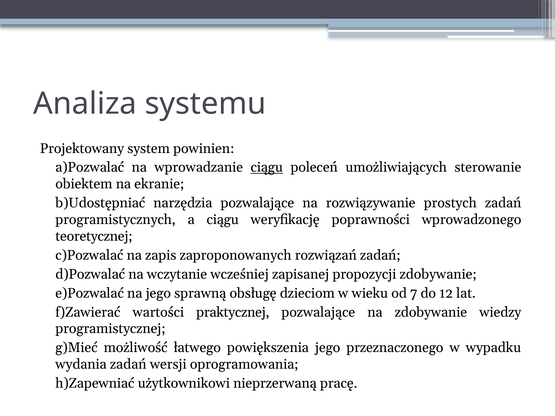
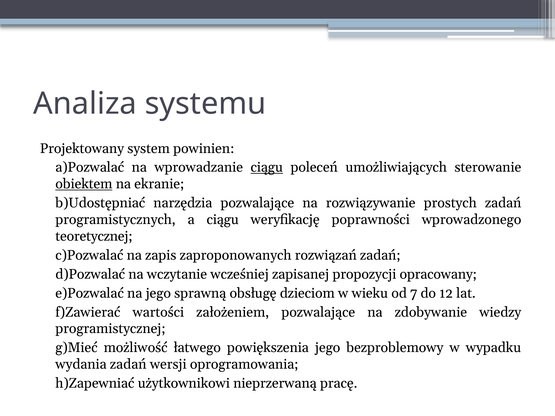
obiektem underline: none -> present
propozycji zdobywanie: zdobywanie -> opracowany
praktycznej: praktycznej -> założeniem
przeznaczonego: przeznaczonego -> bezproblemowy
